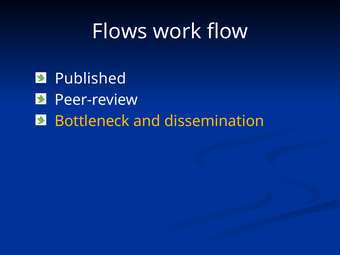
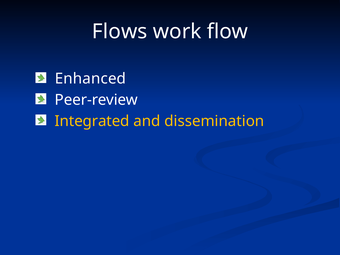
Published: Published -> Enhanced
Bottleneck: Bottleneck -> Integrated
